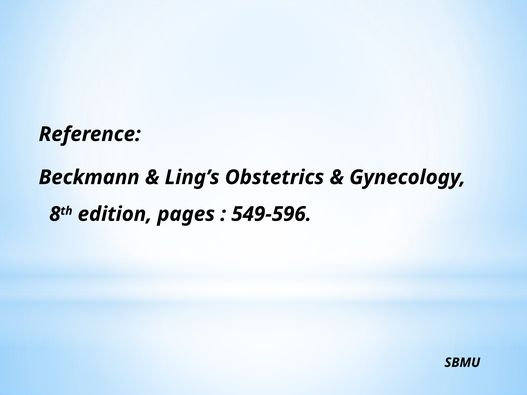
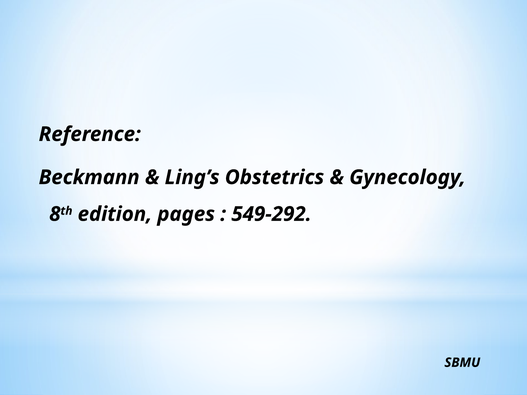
549-596: 549-596 -> 549-292
